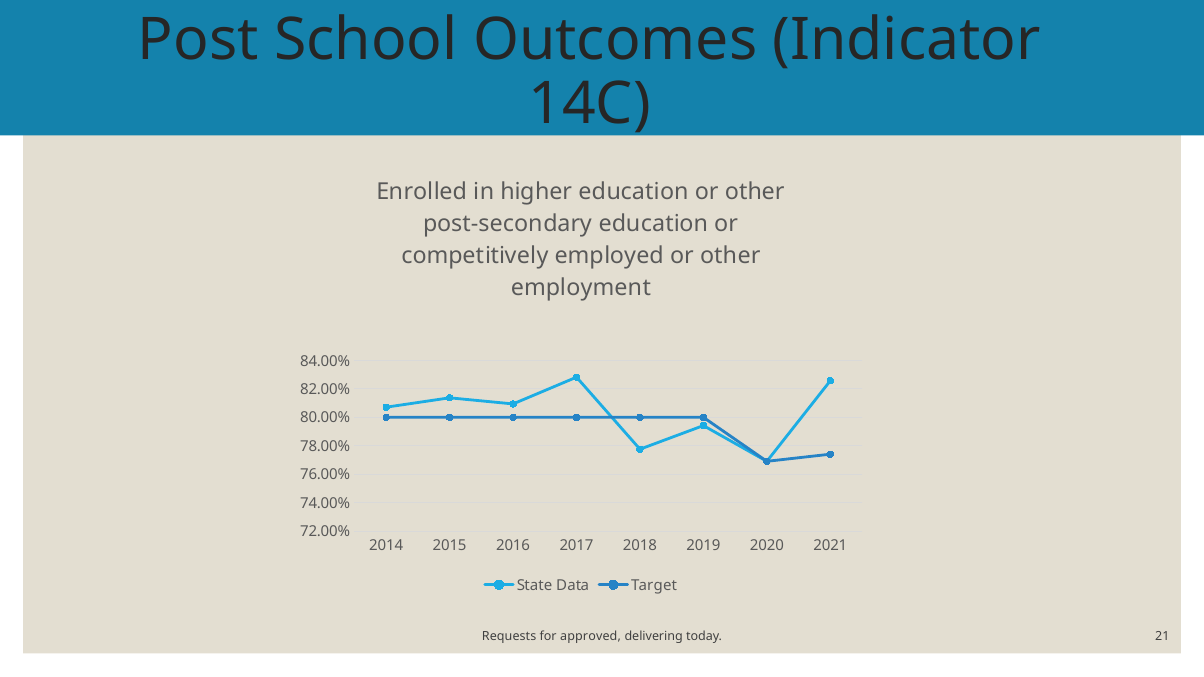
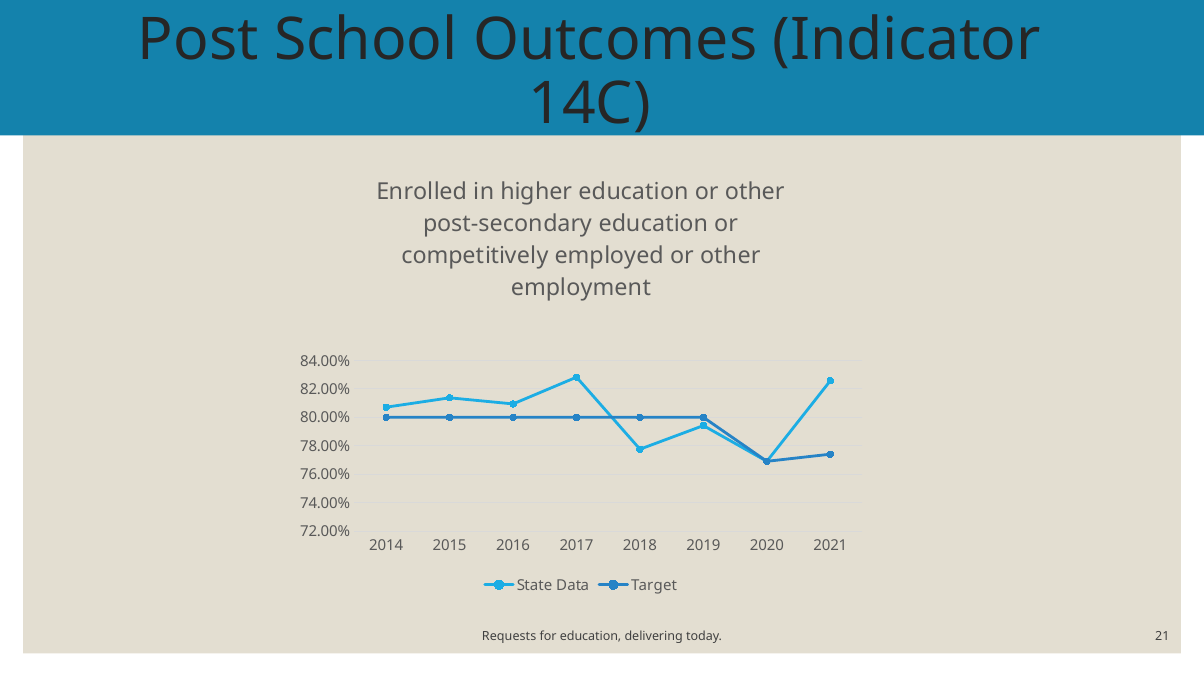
for approved: approved -> education
